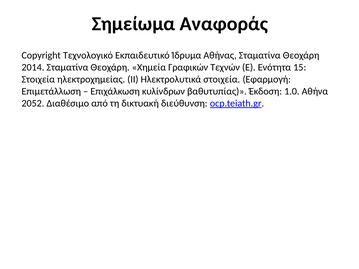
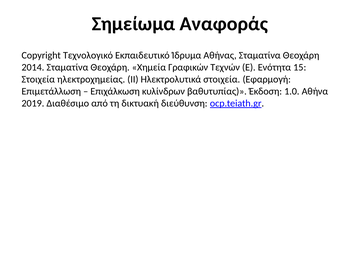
2052: 2052 -> 2019
